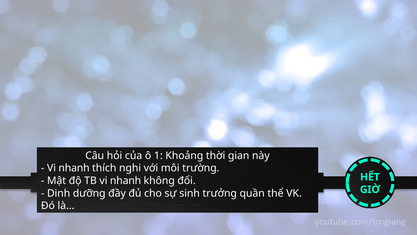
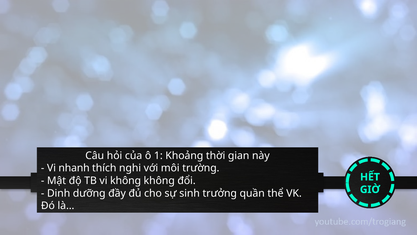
TB vi nhanh: nhanh -> không
